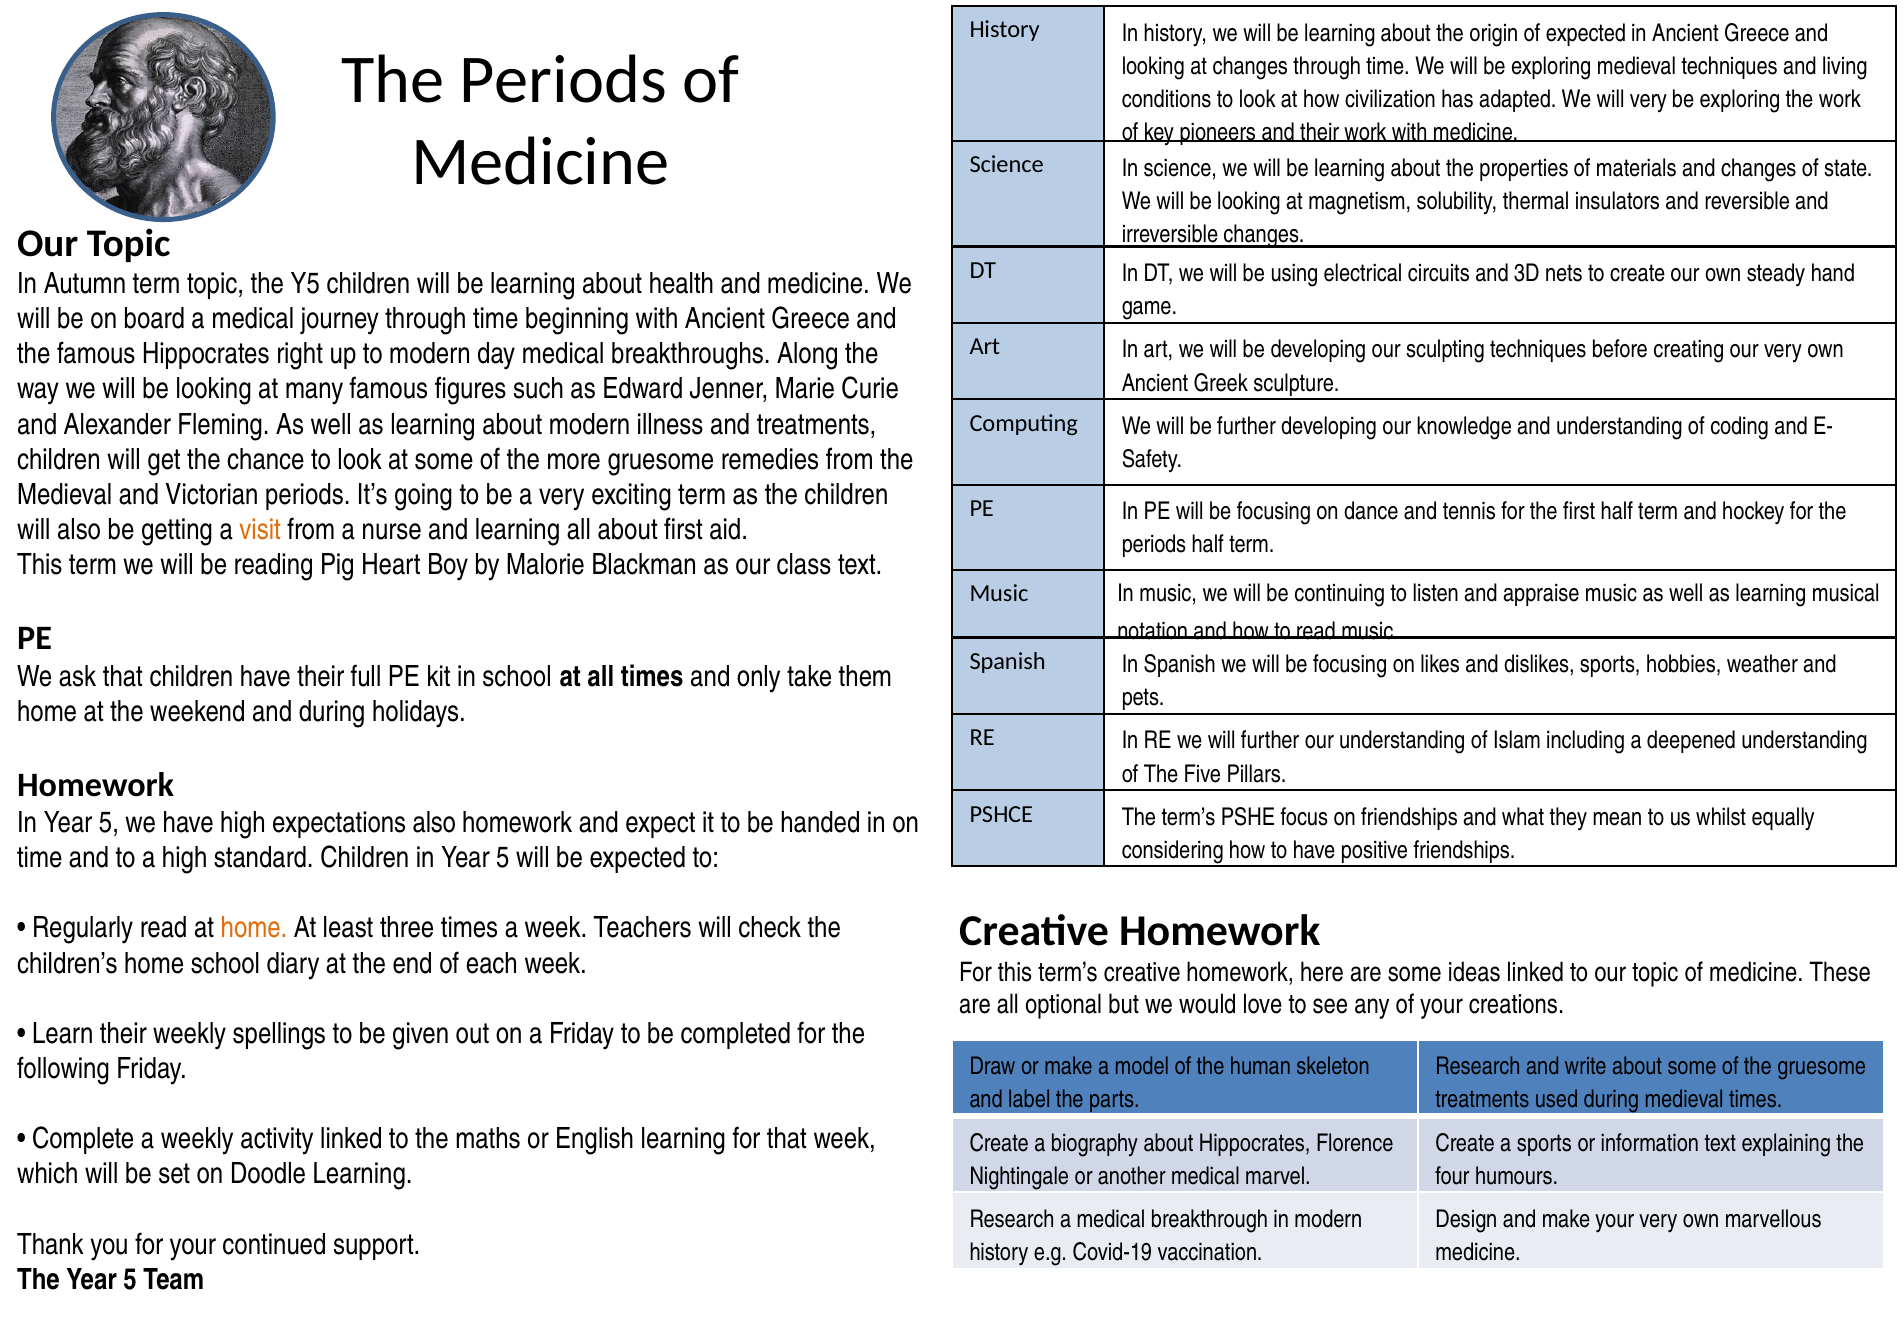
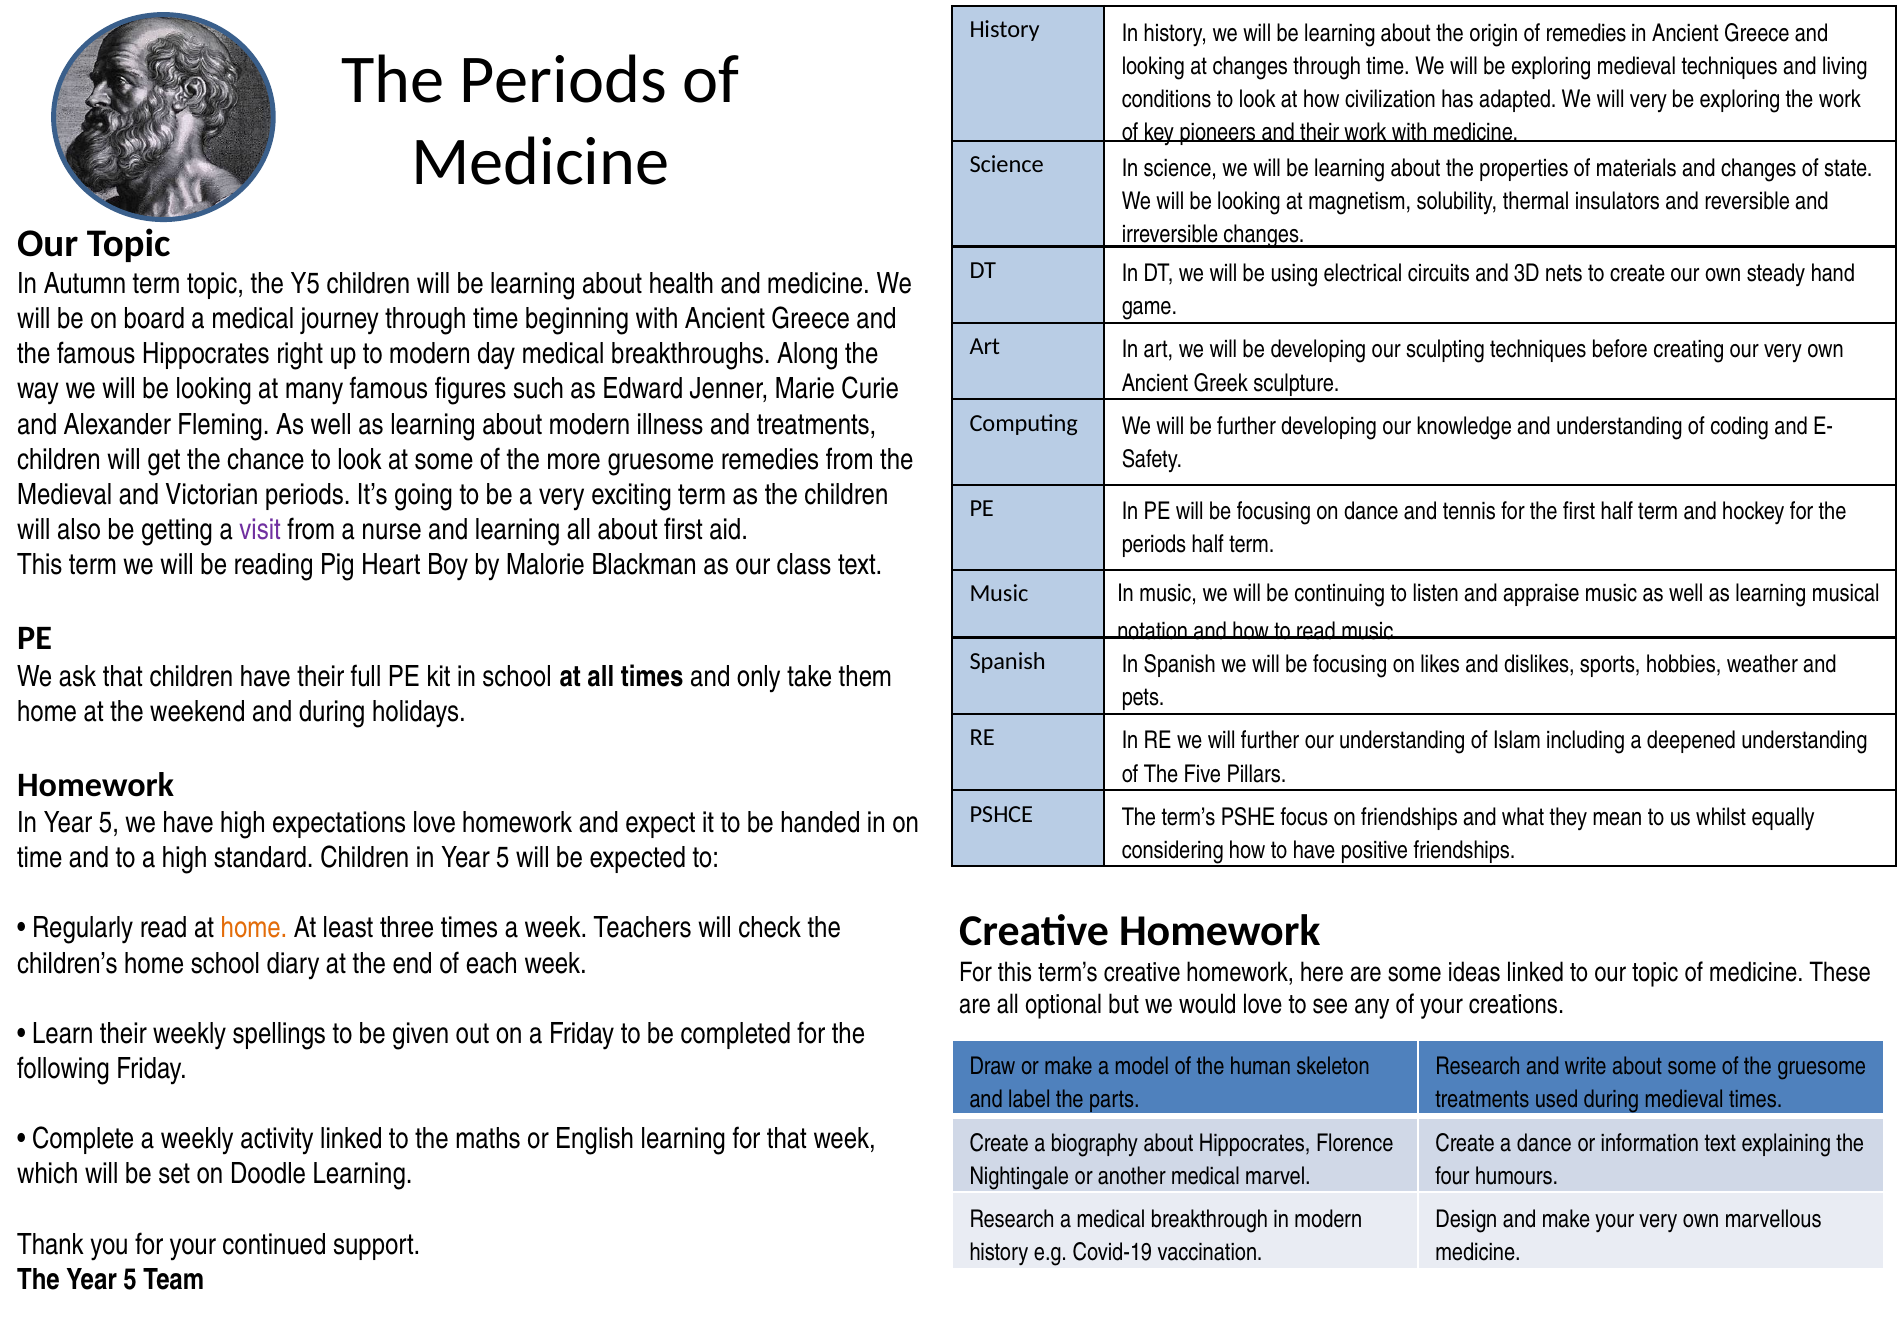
of expected: expected -> remedies
visit colour: orange -> purple
expectations also: also -> love
a sports: sports -> dance
